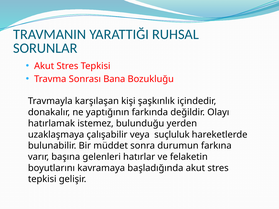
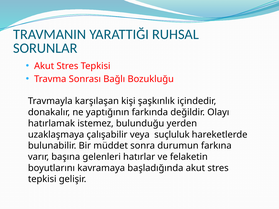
Bana: Bana -> Bağlı
